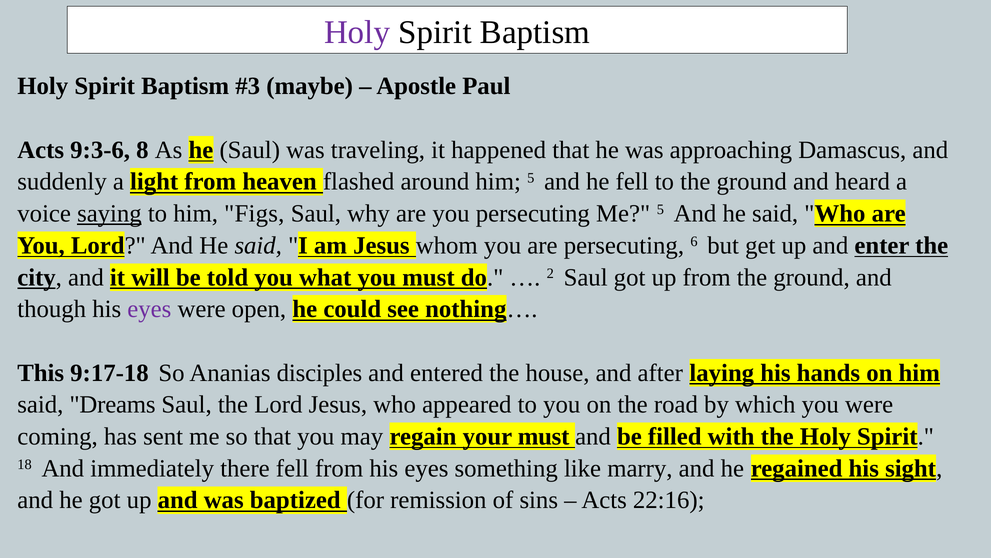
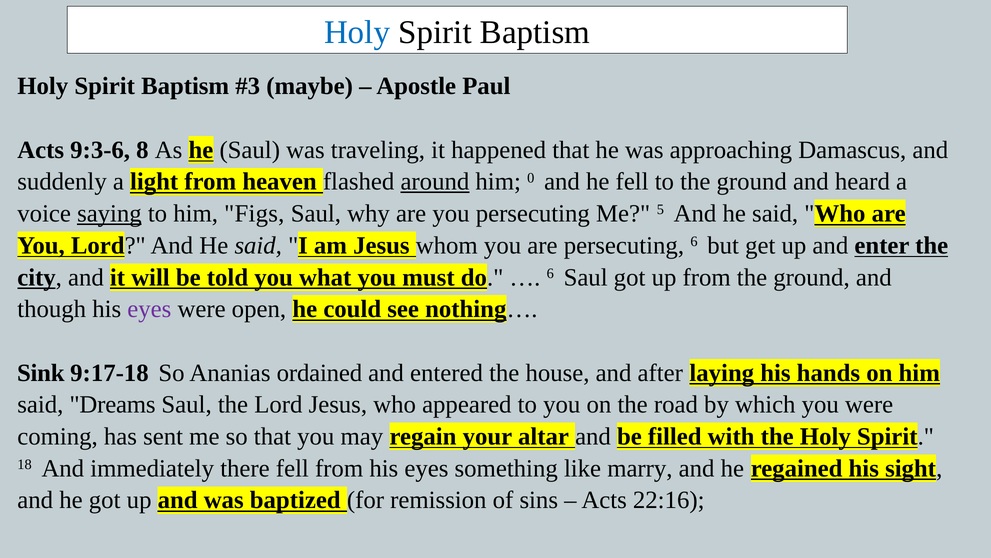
Holy at (357, 32) colour: purple -> blue
around underline: none -> present
him 5: 5 -> 0
2 at (550, 273): 2 -> 6
This: This -> Sink
disciples: disciples -> ordained
your must: must -> altar
